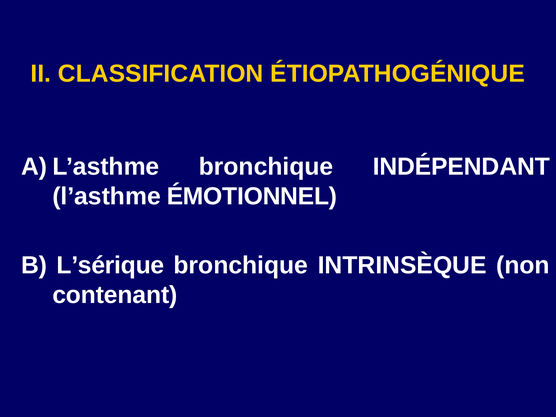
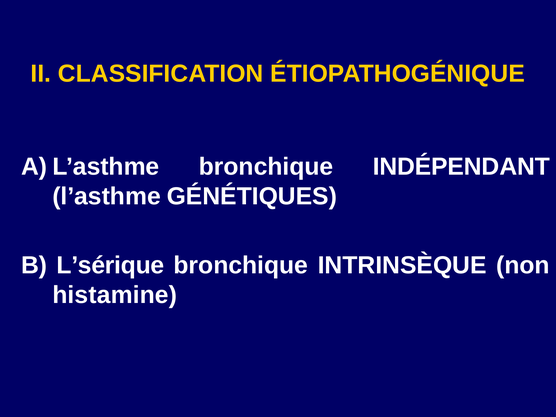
ÉMOTIONNEL: ÉMOTIONNEL -> GÉNÉTIQUES
contenant: contenant -> histamine
